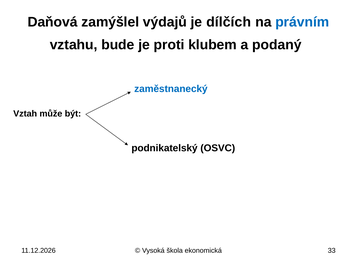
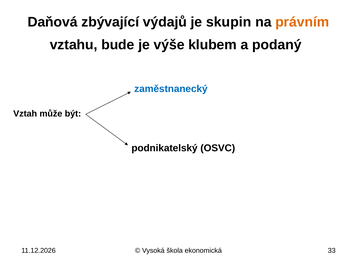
zamýšlel: zamýšlel -> zbývající
dílčích: dílčích -> skupin
právním colour: blue -> orange
proti: proti -> výše
